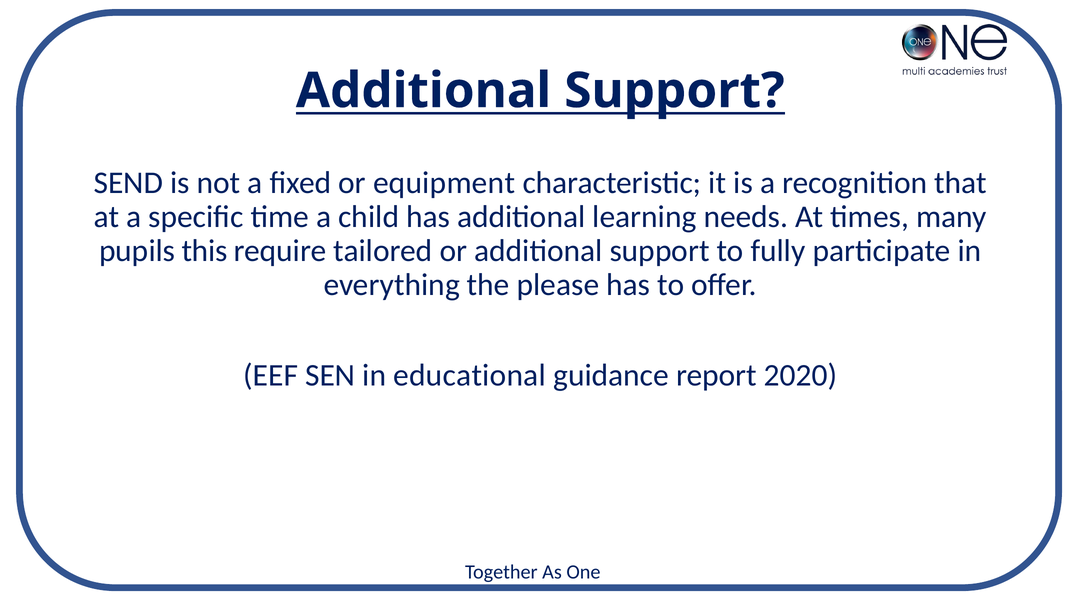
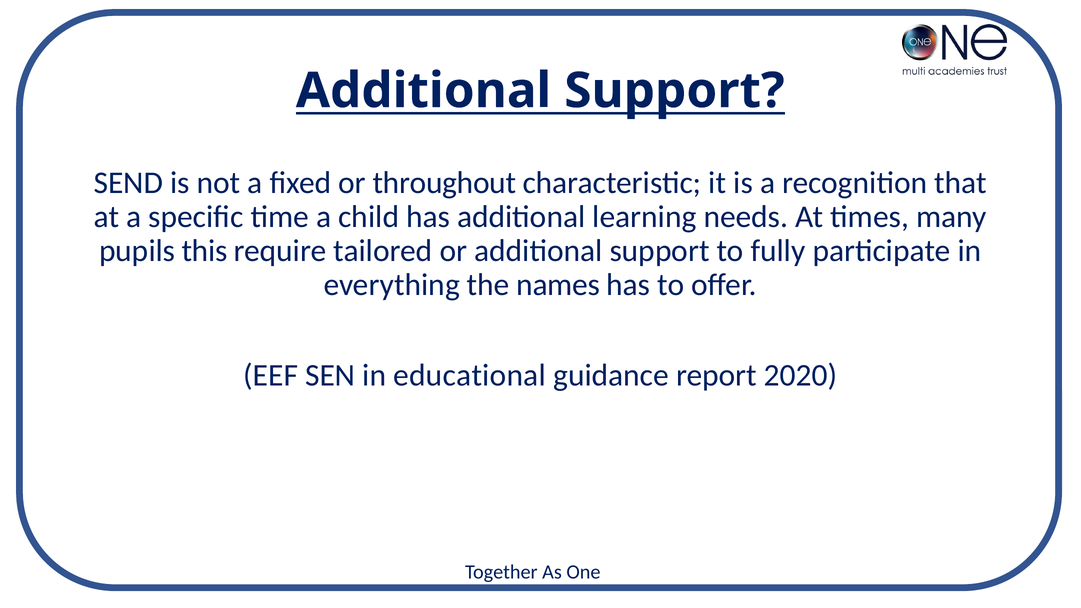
equipment: equipment -> throughout
please: please -> names
